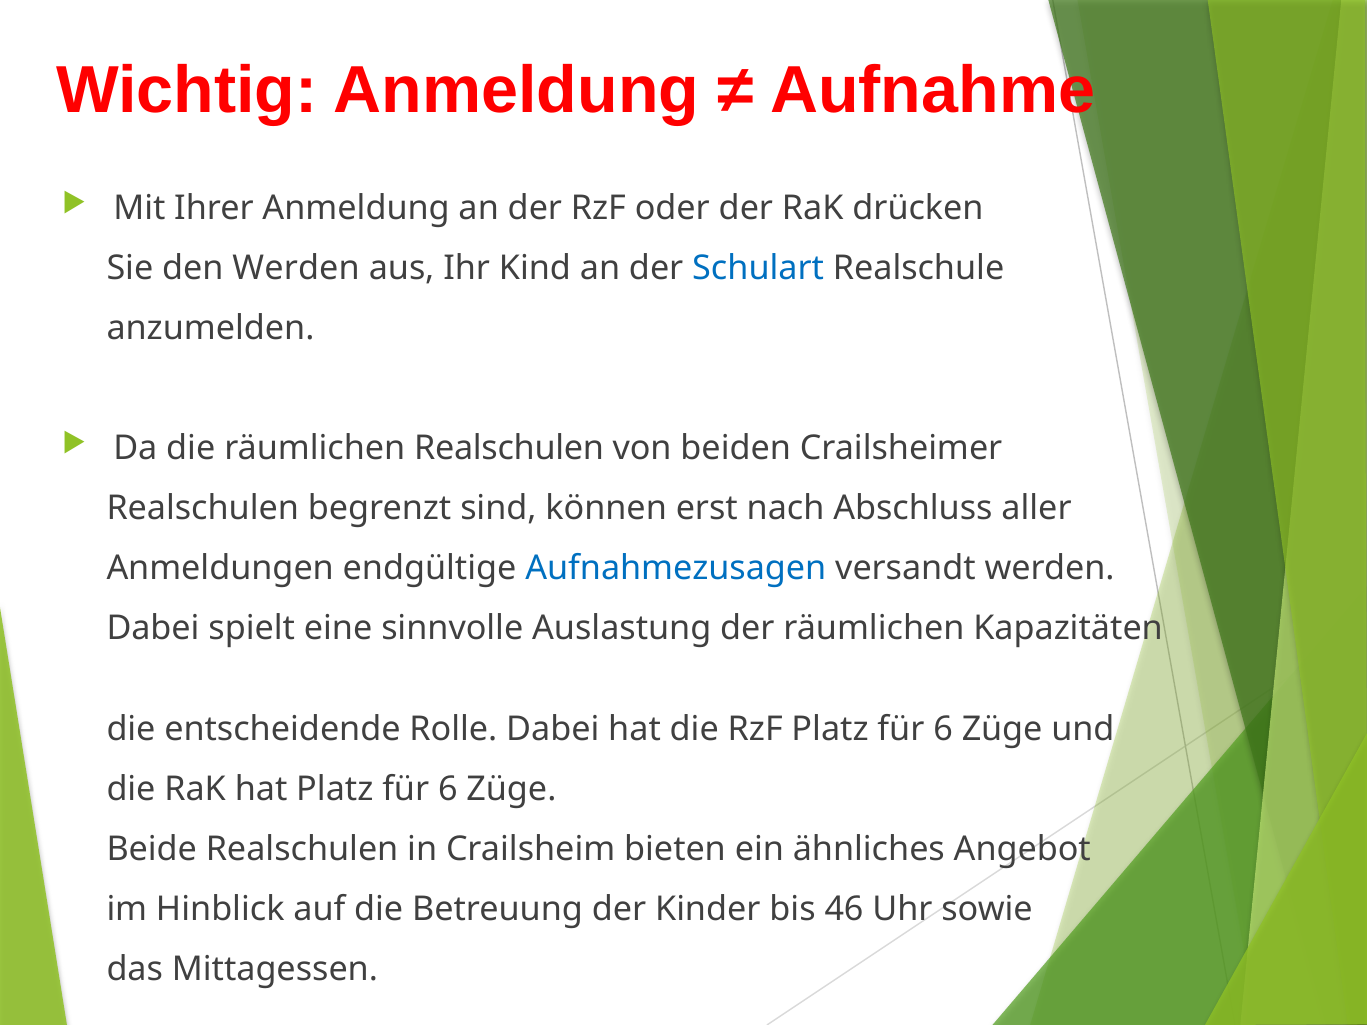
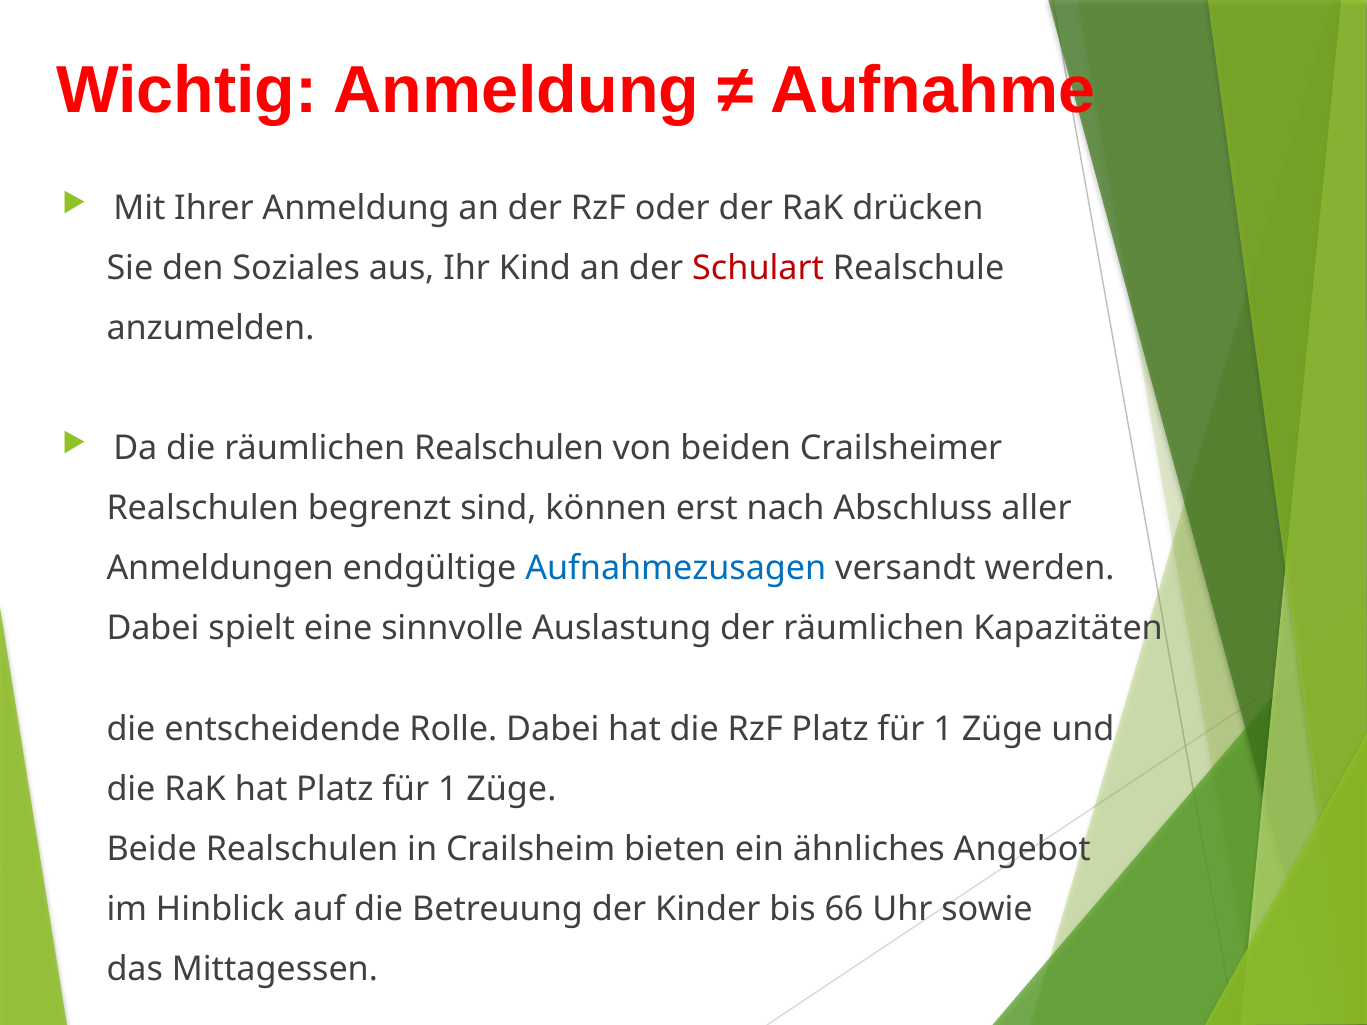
den Werden: Werden -> Soziales
Schulart colour: blue -> red
RzF Platz für 6: 6 -> 1
hat Platz für 6: 6 -> 1
46: 46 -> 66
